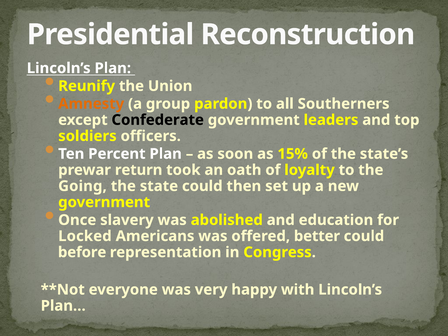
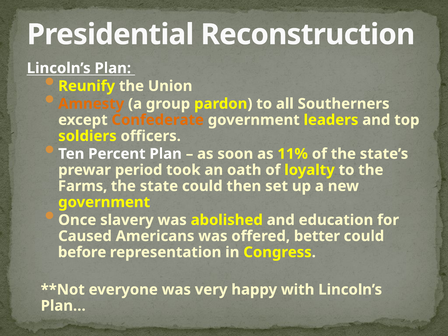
Confederate colour: black -> orange
15%: 15% -> 11%
return: return -> period
Going: Going -> Farms
Locked: Locked -> Caused
